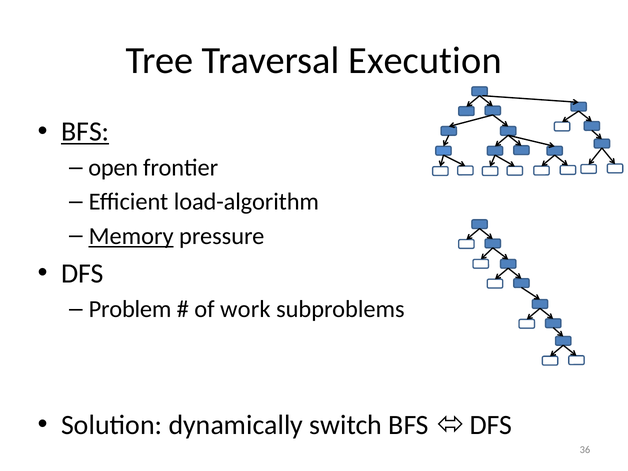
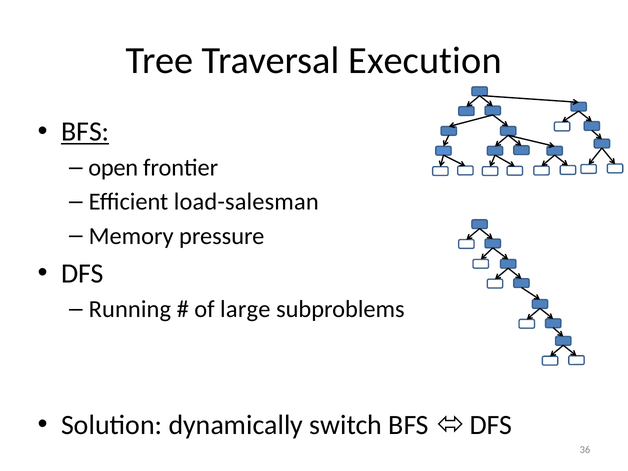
load-algorithm: load-algorithm -> load-salesman
Memory underline: present -> none
Problem: Problem -> Running
work: work -> large
